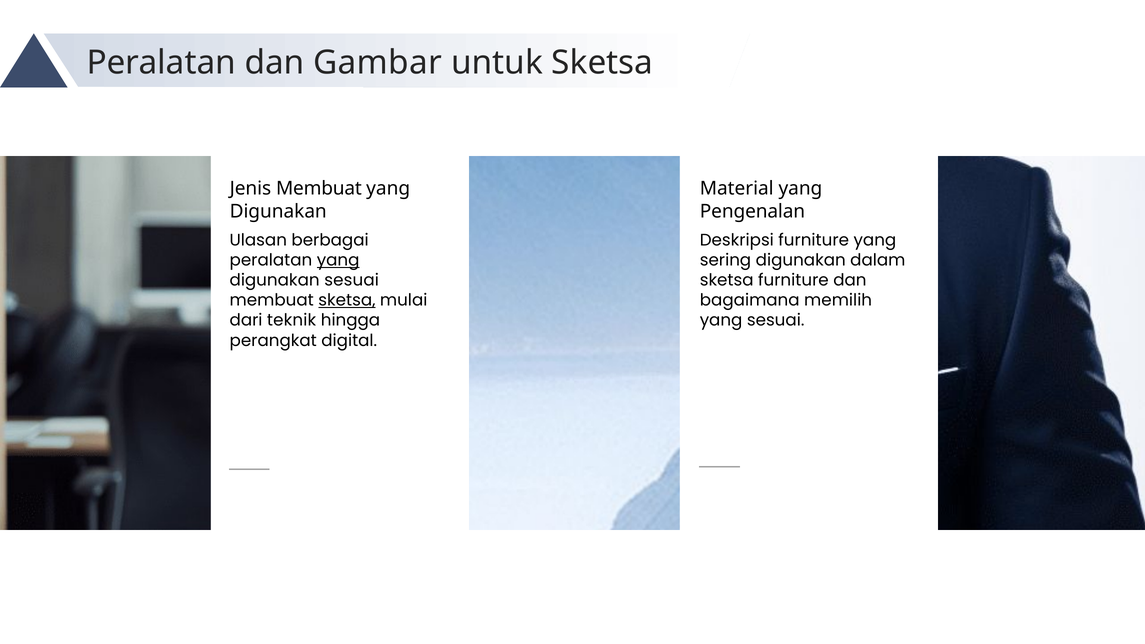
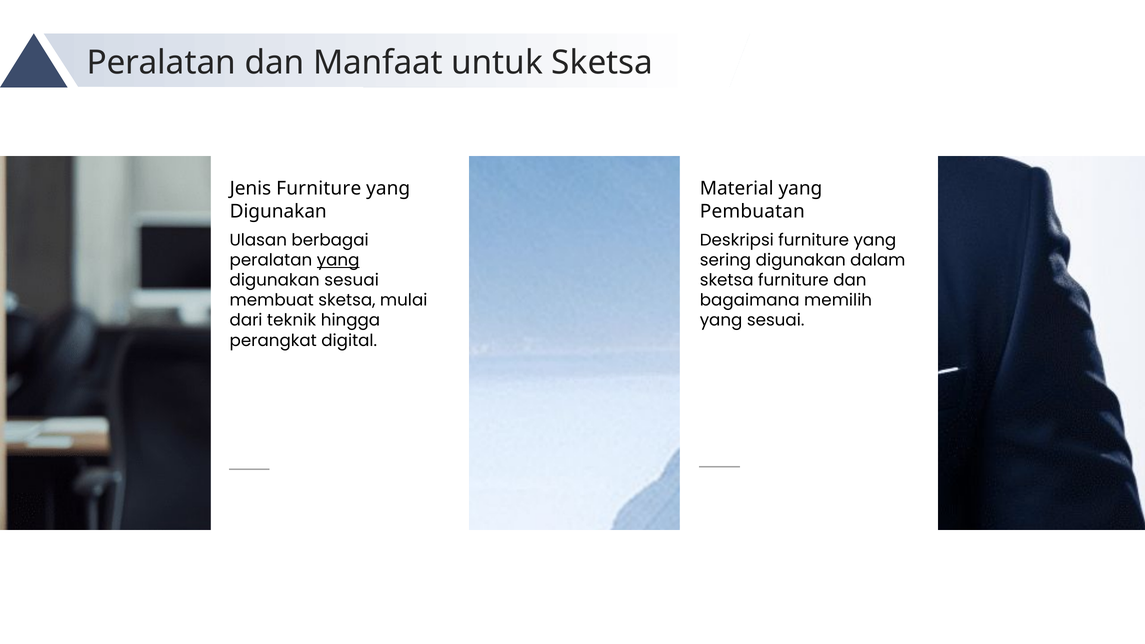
Gambar: Gambar -> Manfaat
Jenis Membuat: Membuat -> Furniture
Pengenalan: Pengenalan -> Pembuatan
sketsa at (347, 300) underline: present -> none
